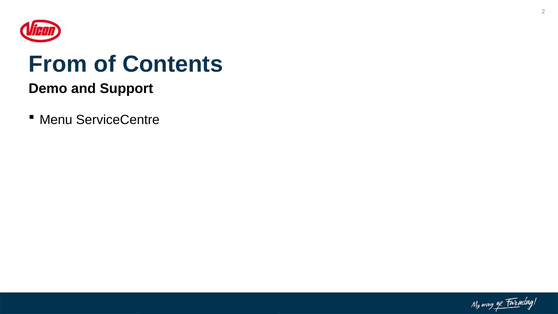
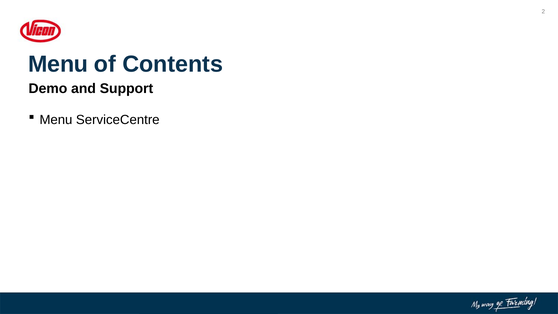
From at (58, 64): From -> Menu
